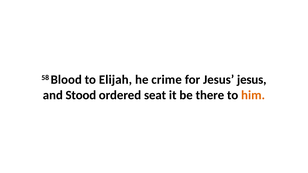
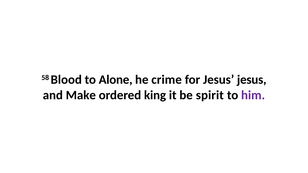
Elijah: Elijah -> Alone
Stood: Stood -> Make
seat: seat -> king
there: there -> spirit
him colour: orange -> purple
